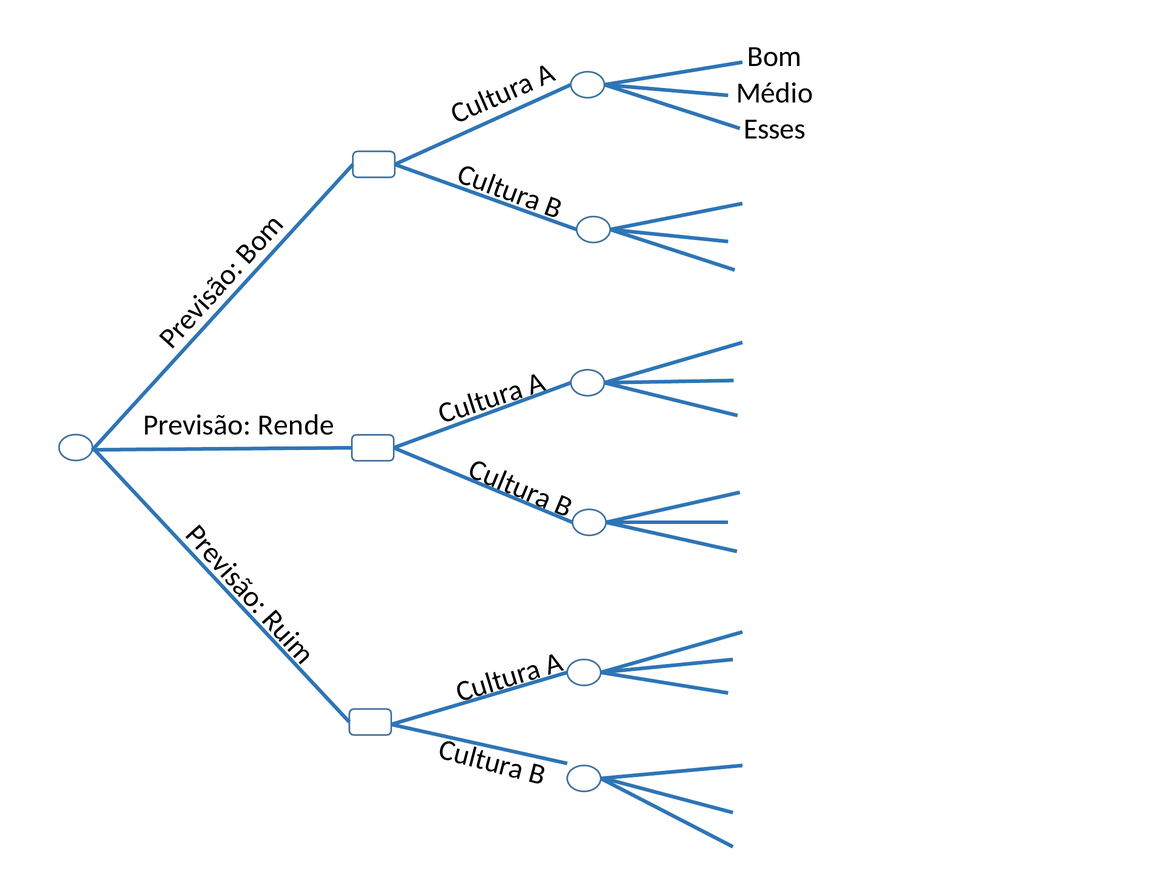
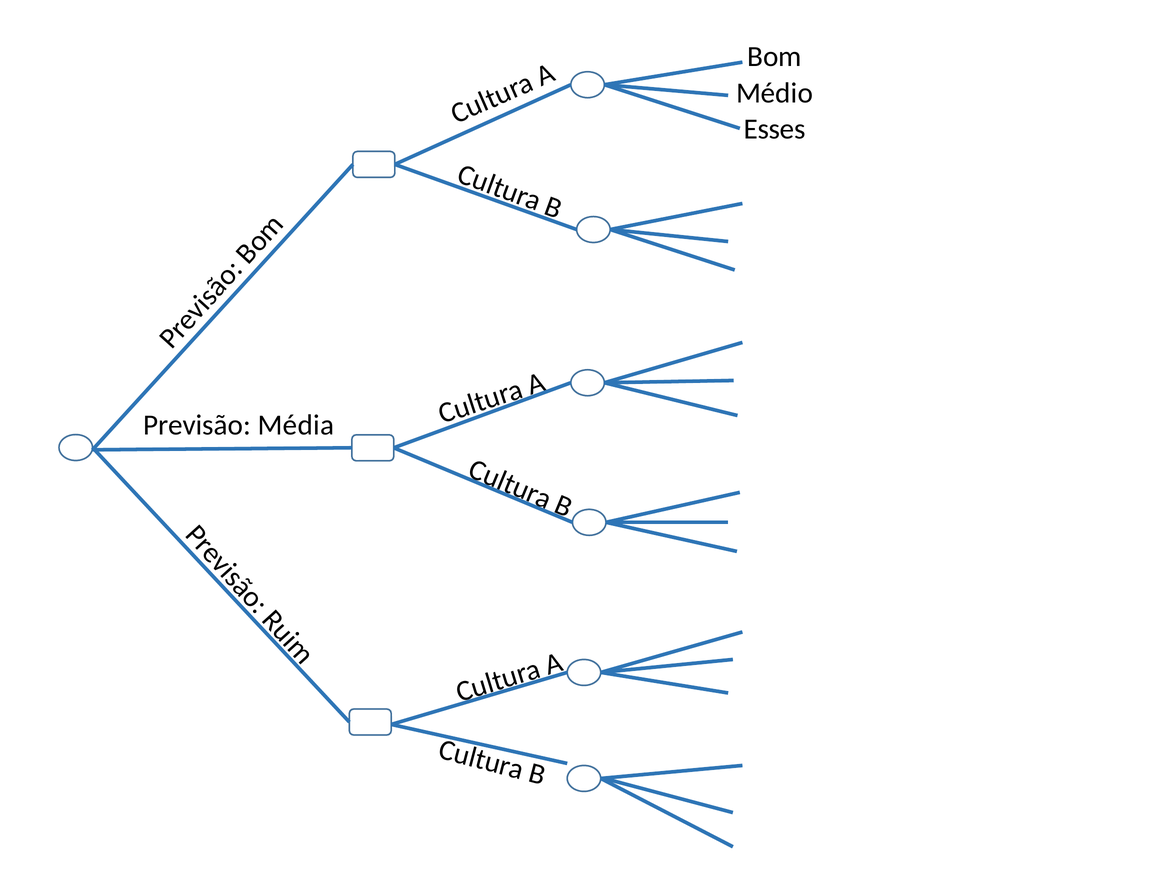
Rende: Rende -> Média
